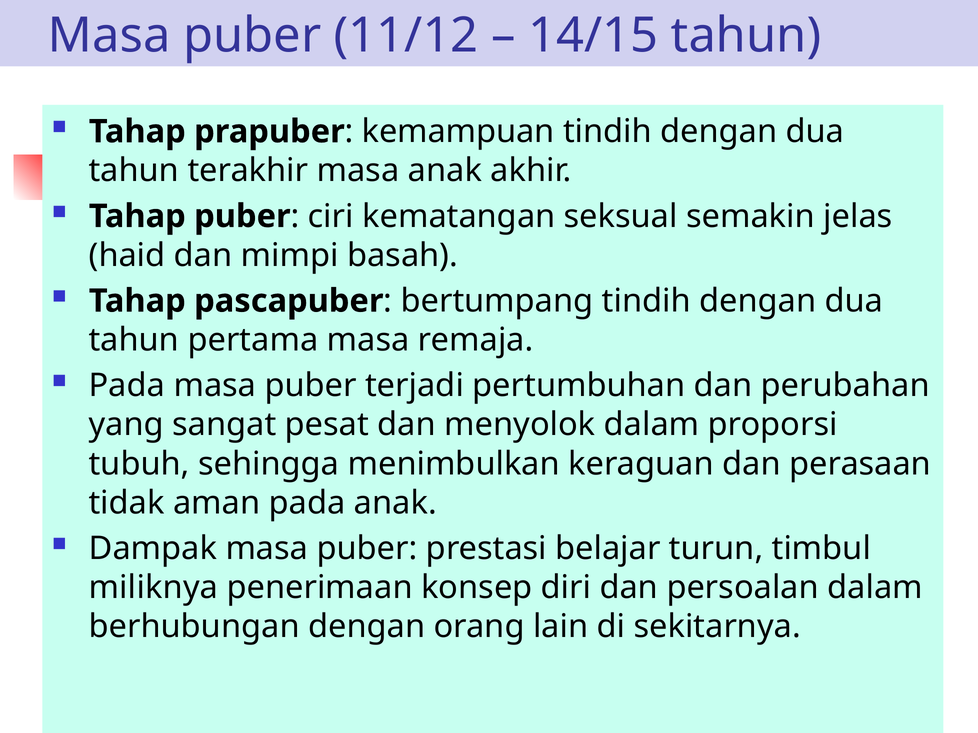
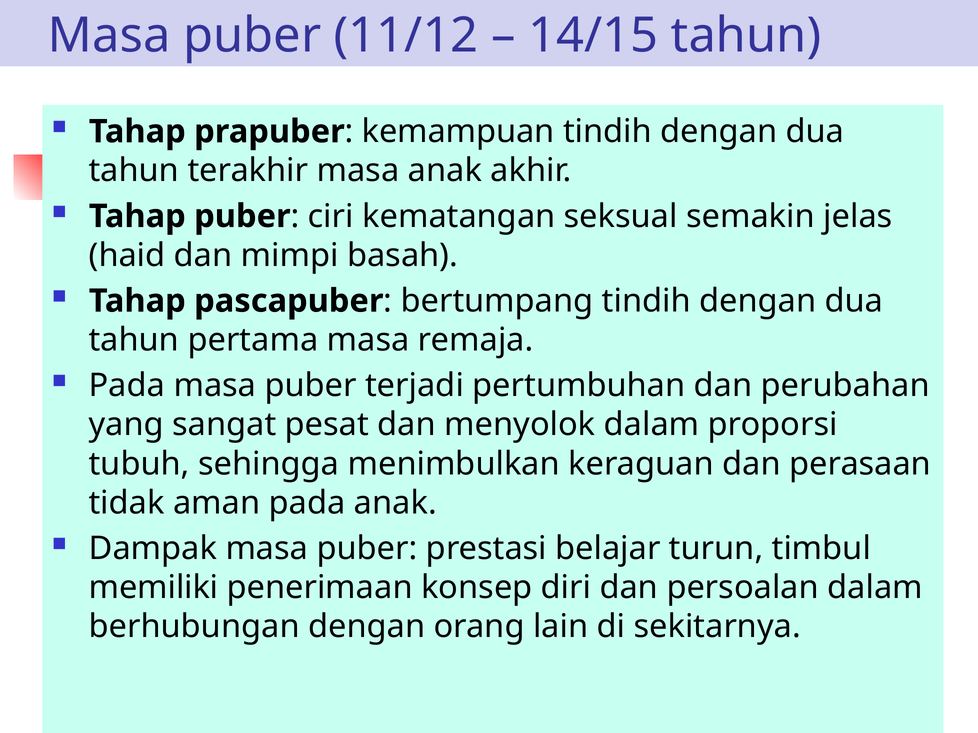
miliknya: miliknya -> memiliki
